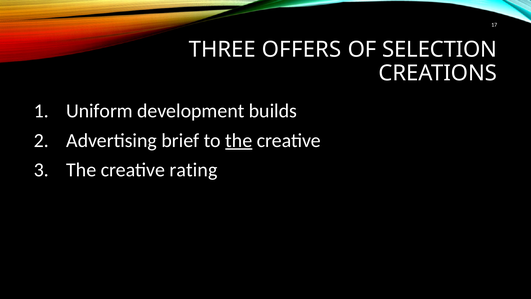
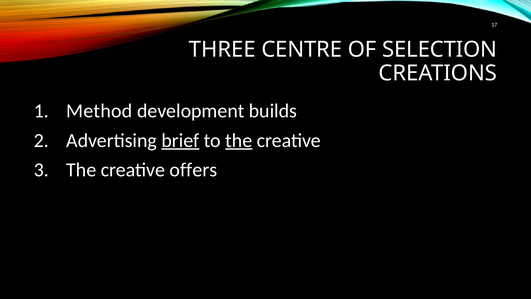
OFFERS: OFFERS -> CENTRE
Uniform: Uniform -> Method
brief underline: none -> present
rating: rating -> offers
